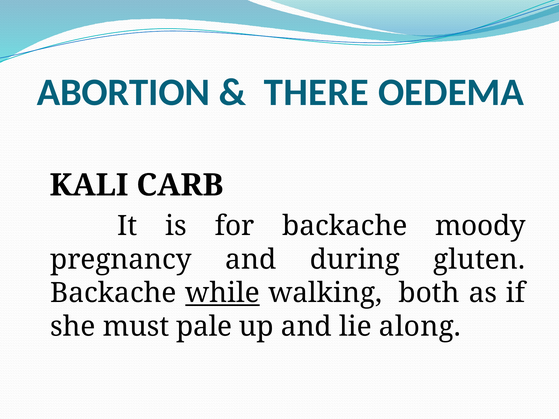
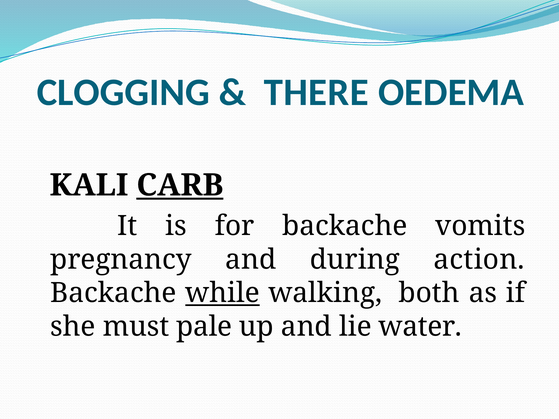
ABORTION: ABORTION -> CLOGGING
CARB underline: none -> present
moody: moody -> vomits
gluten: gluten -> action
along: along -> water
